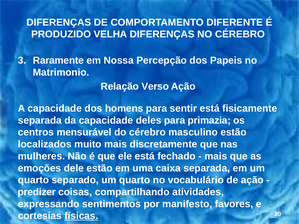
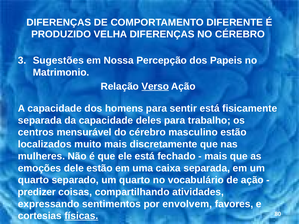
Raramente: Raramente -> Sugestões
Verso underline: none -> present
primazia: primazia -> trabalho
manifesto: manifesto -> envolvem
